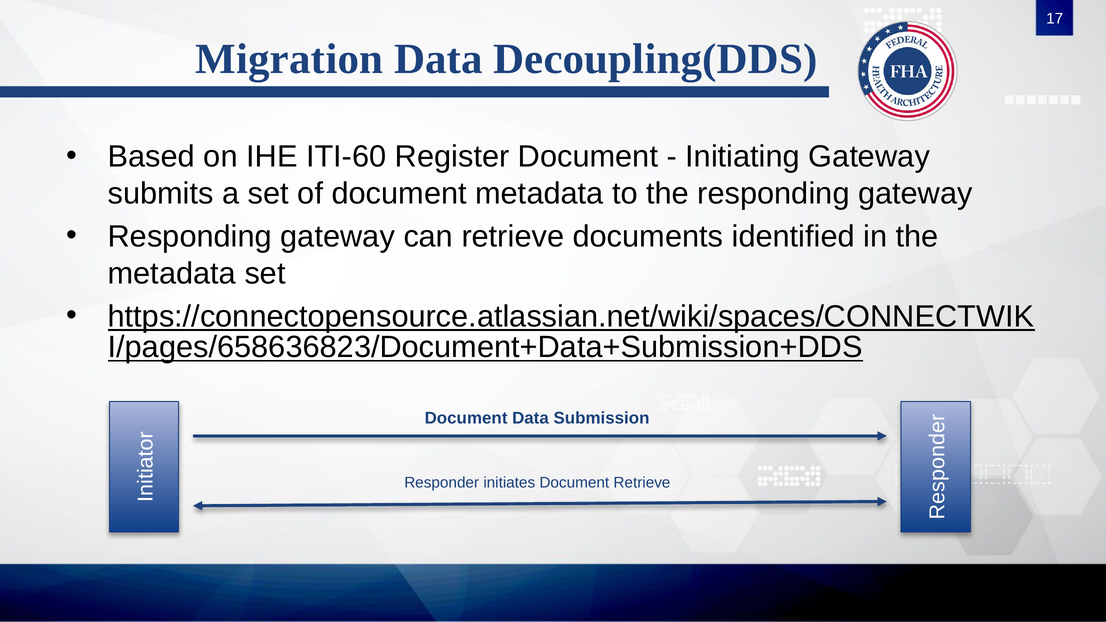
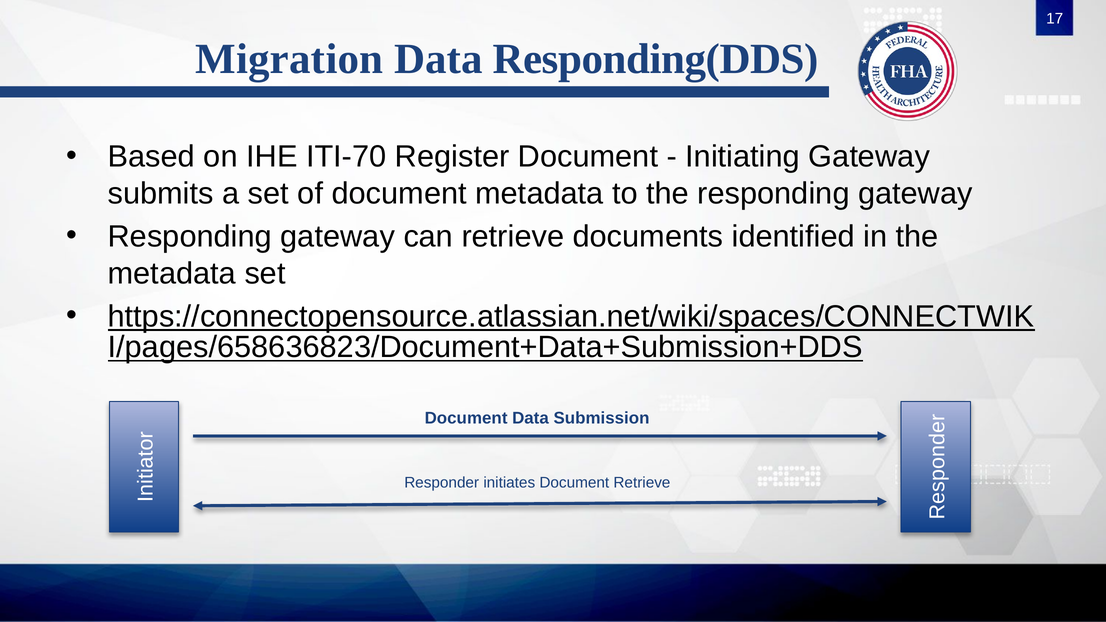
Decoupling(DDS: Decoupling(DDS -> Responding(DDS
ITI-60: ITI-60 -> ITI-70
